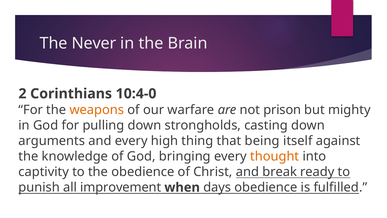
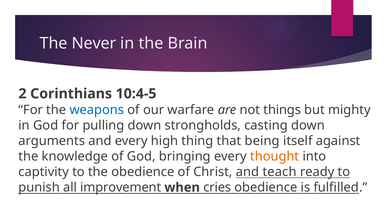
10:4-0: 10:4-0 -> 10:4-5
weapons colour: orange -> blue
prison: prison -> things
break: break -> teach
days: days -> cries
